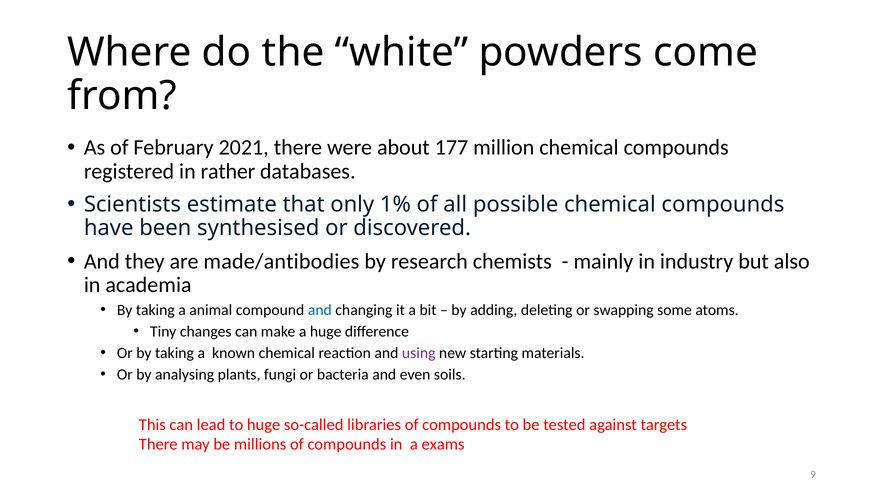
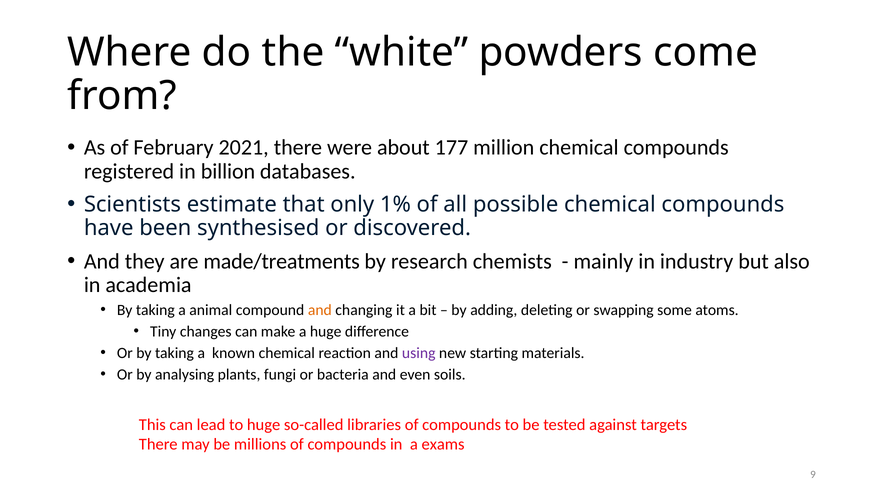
rather: rather -> billion
made/antibodies: made/antibodies -> made/treatments
and at (320, 310) colour: blue -> orange
